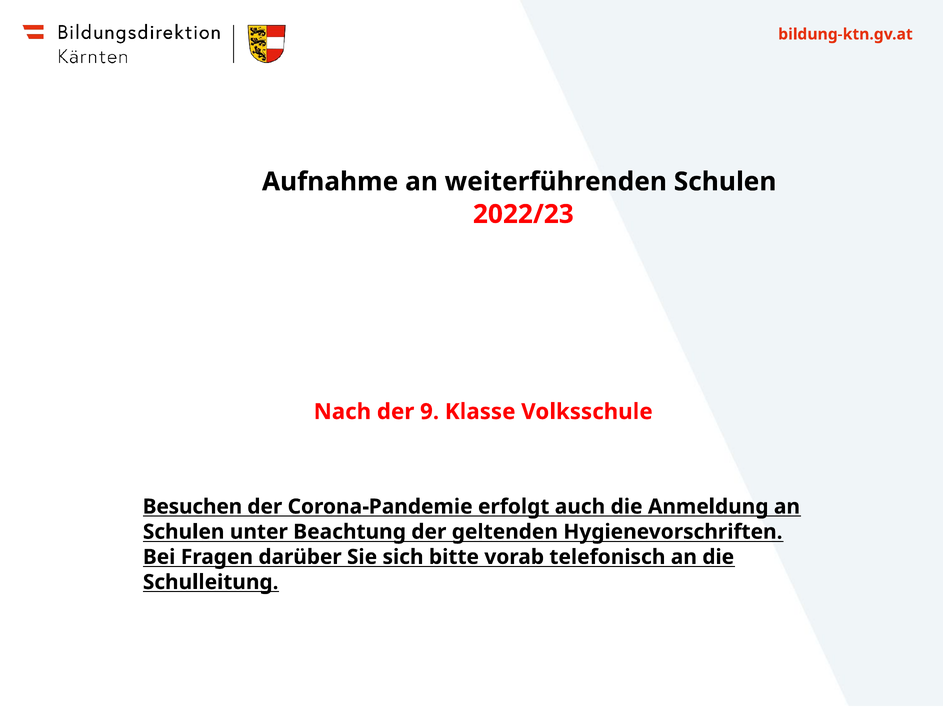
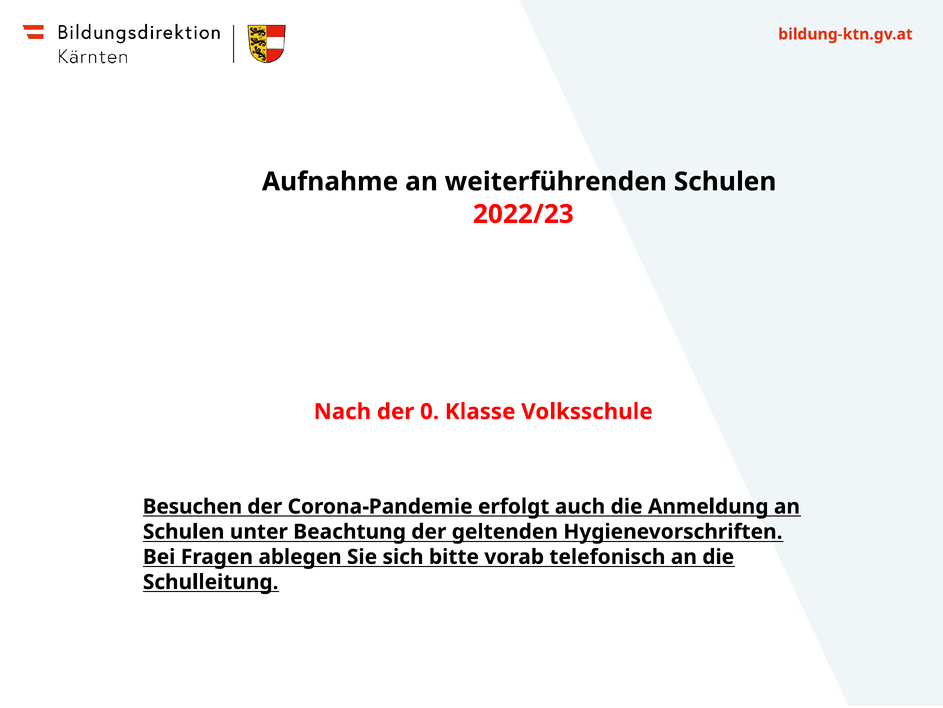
9: 9 -> 0
darüber: darüber -> ablegen
